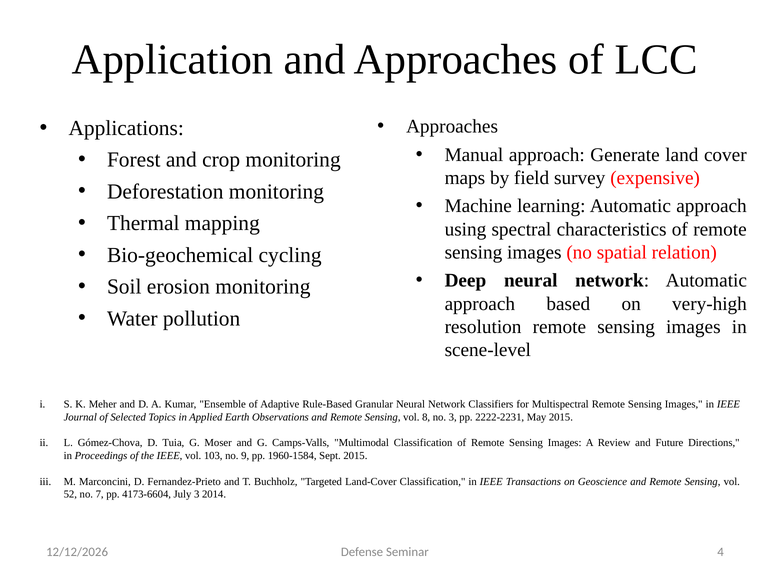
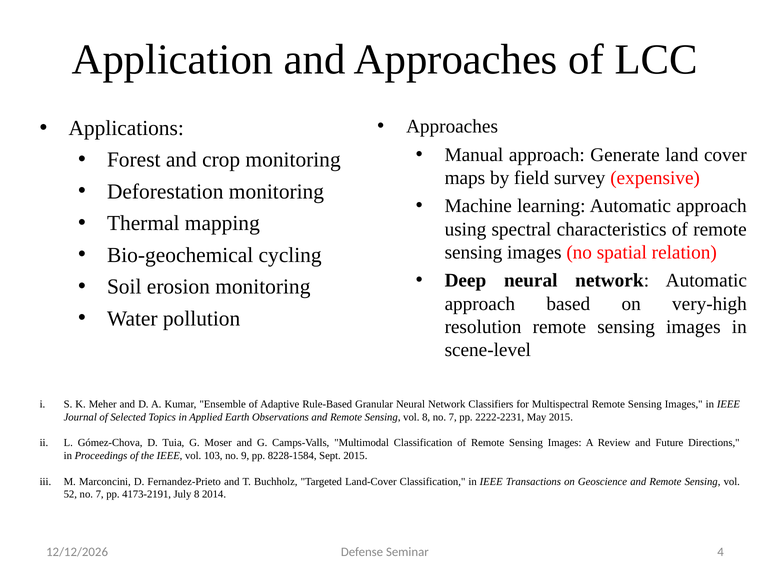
8 no 3: 3 -> 7
1960-1584: 1960-1584 -> 8228-1584
4173-6604: 4173-6604 -> 4173-2191
July 3: 3 -> 8
